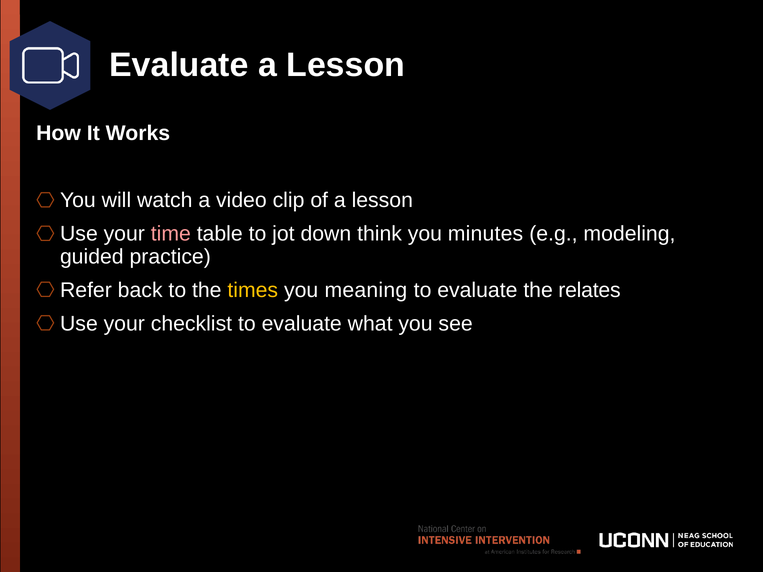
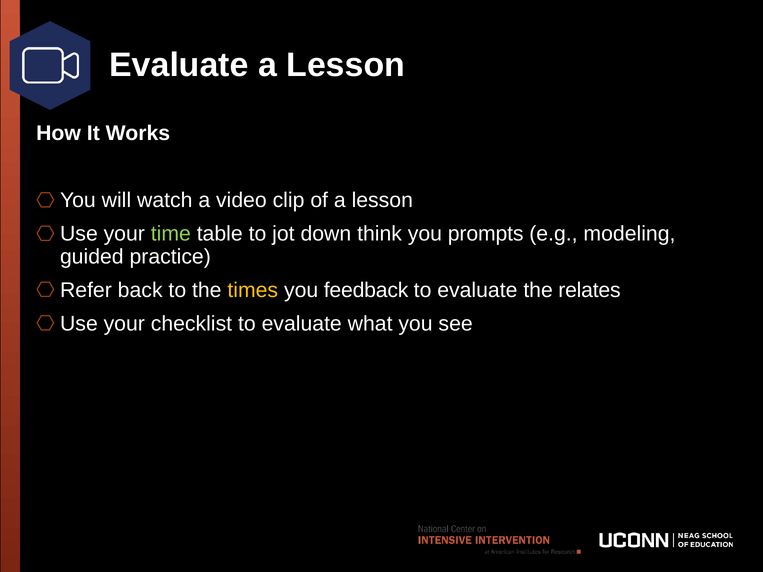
time colour: pink -> light green
minutes: minutes -> prompts
meaning: meaning -> feedback
